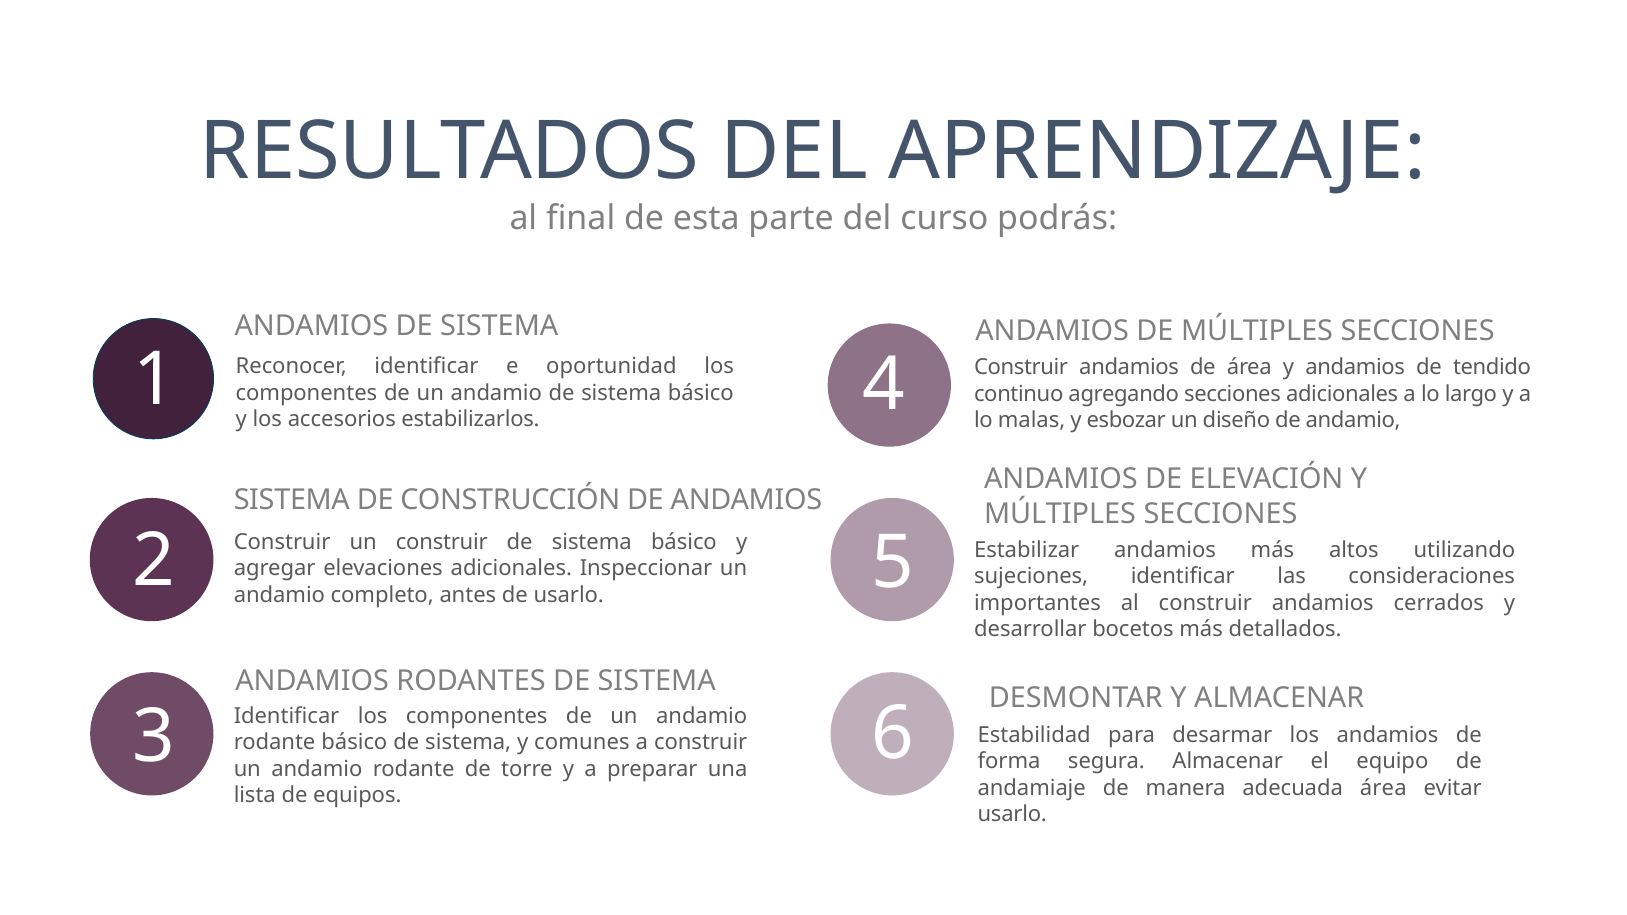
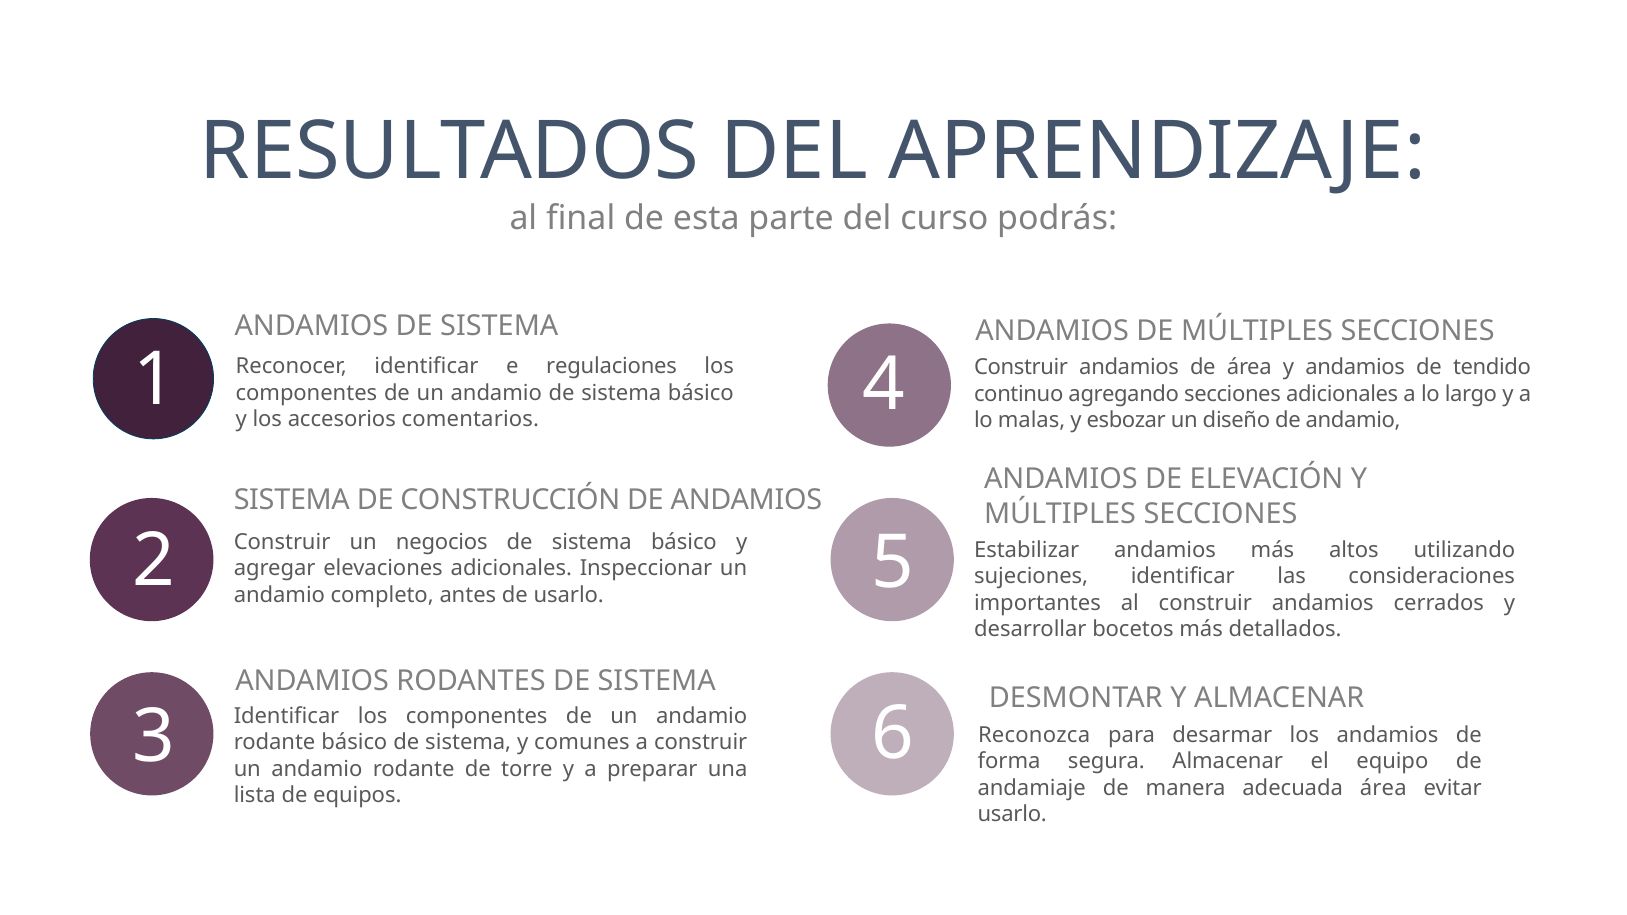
oportunidad: oportunidad -> regulaciones
estabilizarlos: estabilizarlos -> comentarios
un construir: construir -> negocios
Estabilidad: Estabilidad -> Reconozca
